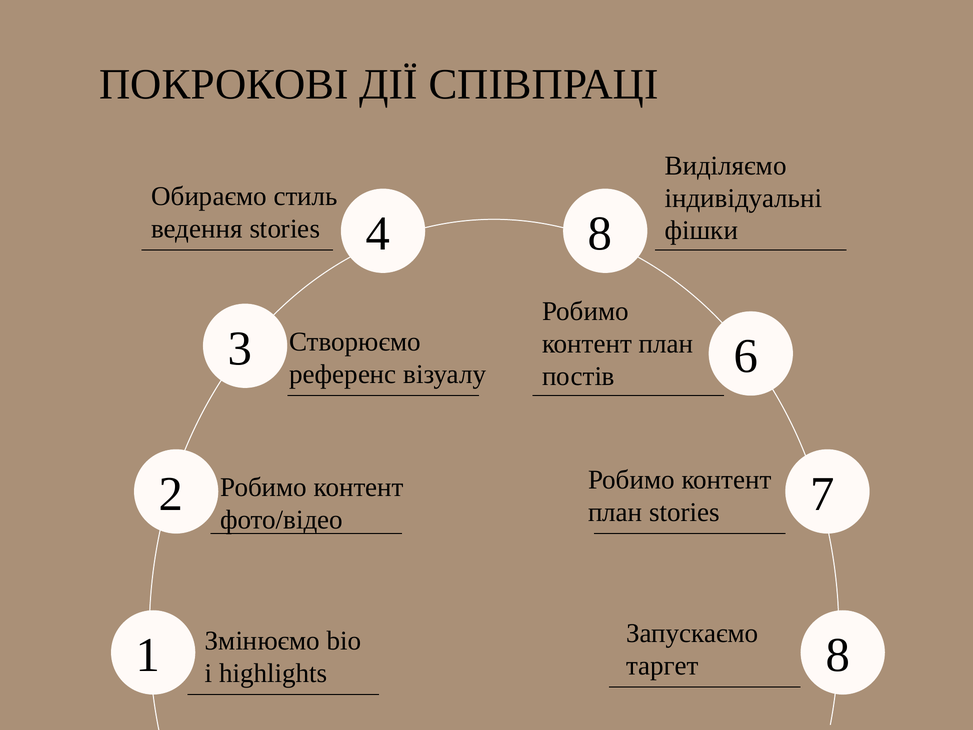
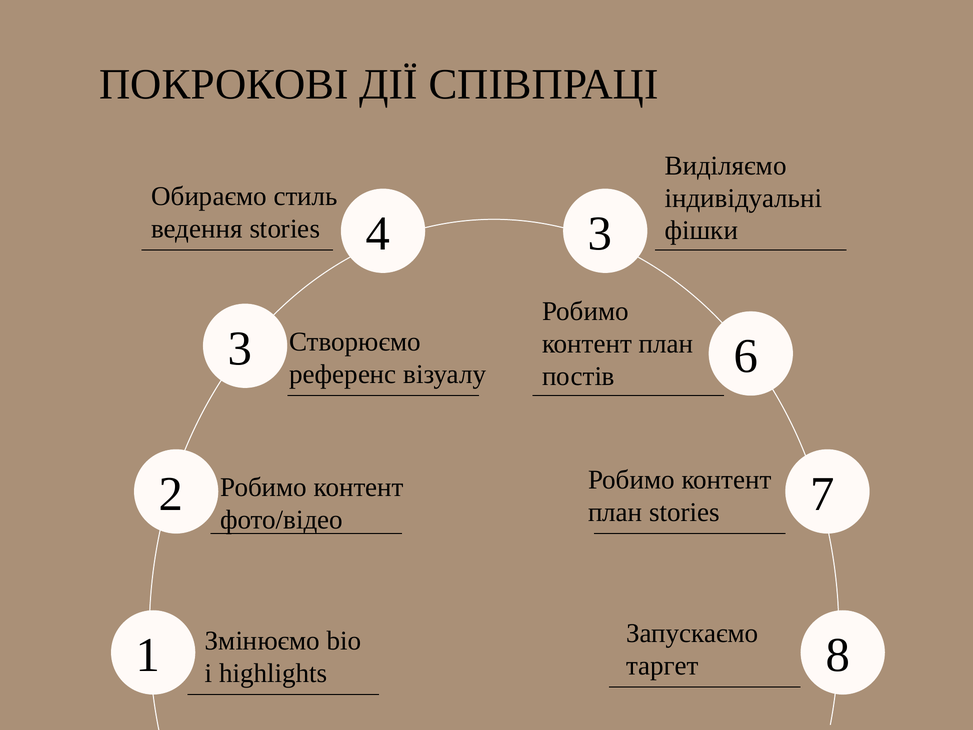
4 8: 8 -> 3
